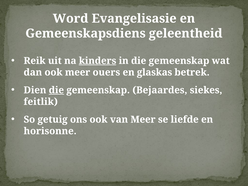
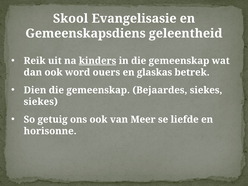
Word: Word -> Skool
ook meer: meer -> word
die at (56, 90) underline: present -> none
feitlik at (41, 102): feitlik -> siekes
